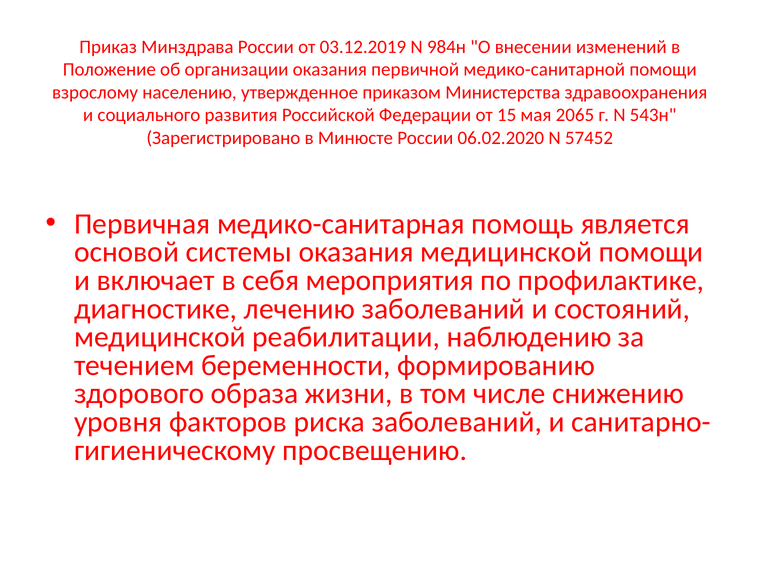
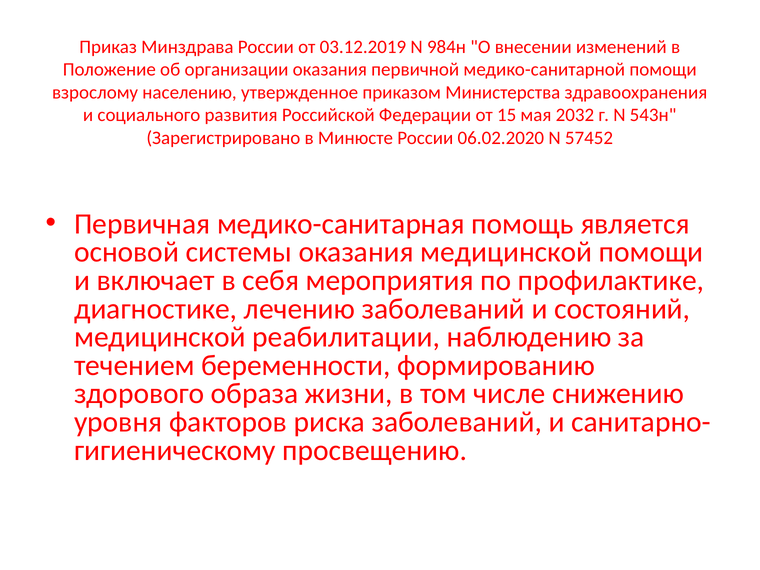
2065: 2065 -> 2032
